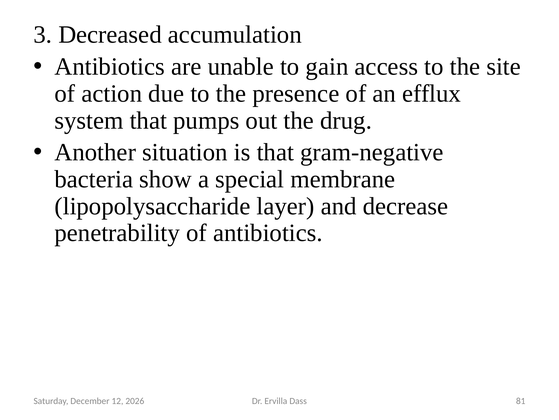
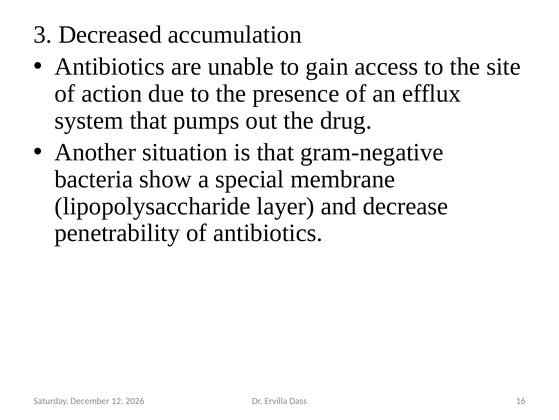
81: 81 -> 16
